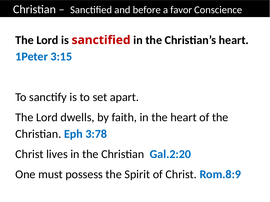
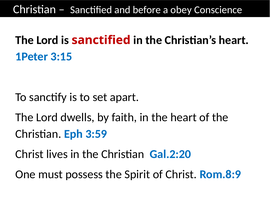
favor: favor -> obey
3:78: 3:78 -> 3:59
